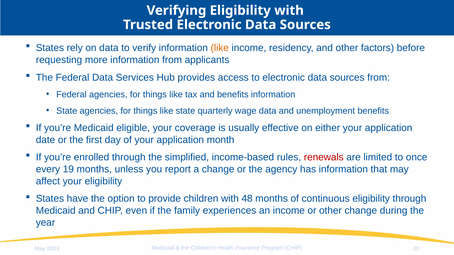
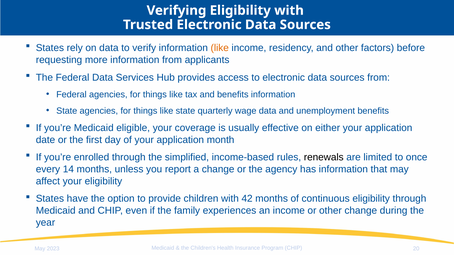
renewals colour: red -> black
19: 19 -> 14
48: 48 -> 42
